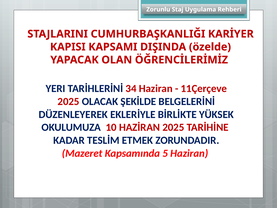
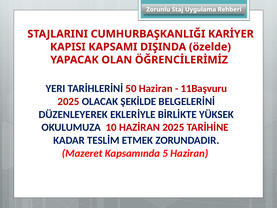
34: 34 -> 50
11Çerçeve: 11Çerçeve -> 11Başvuru
